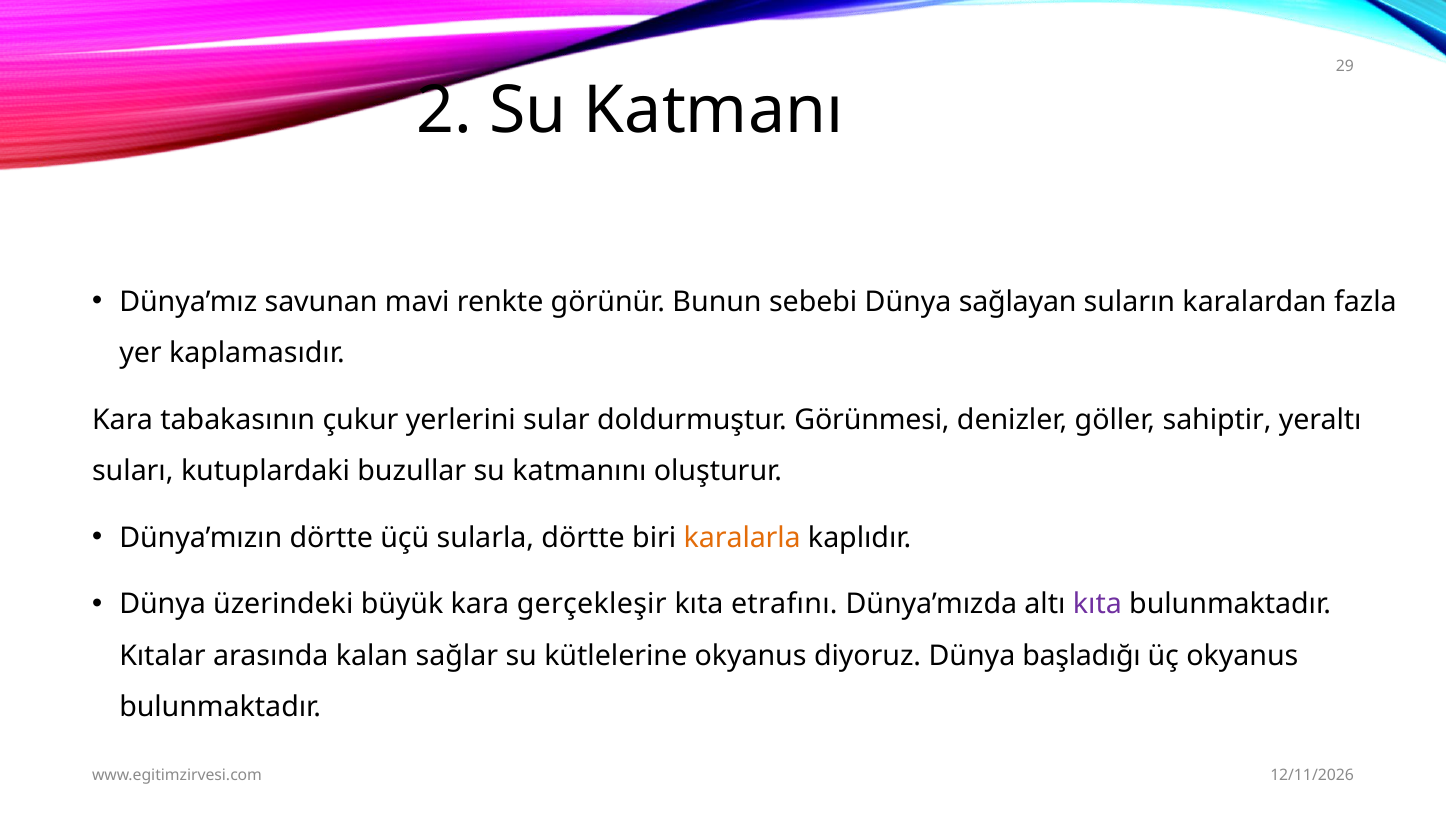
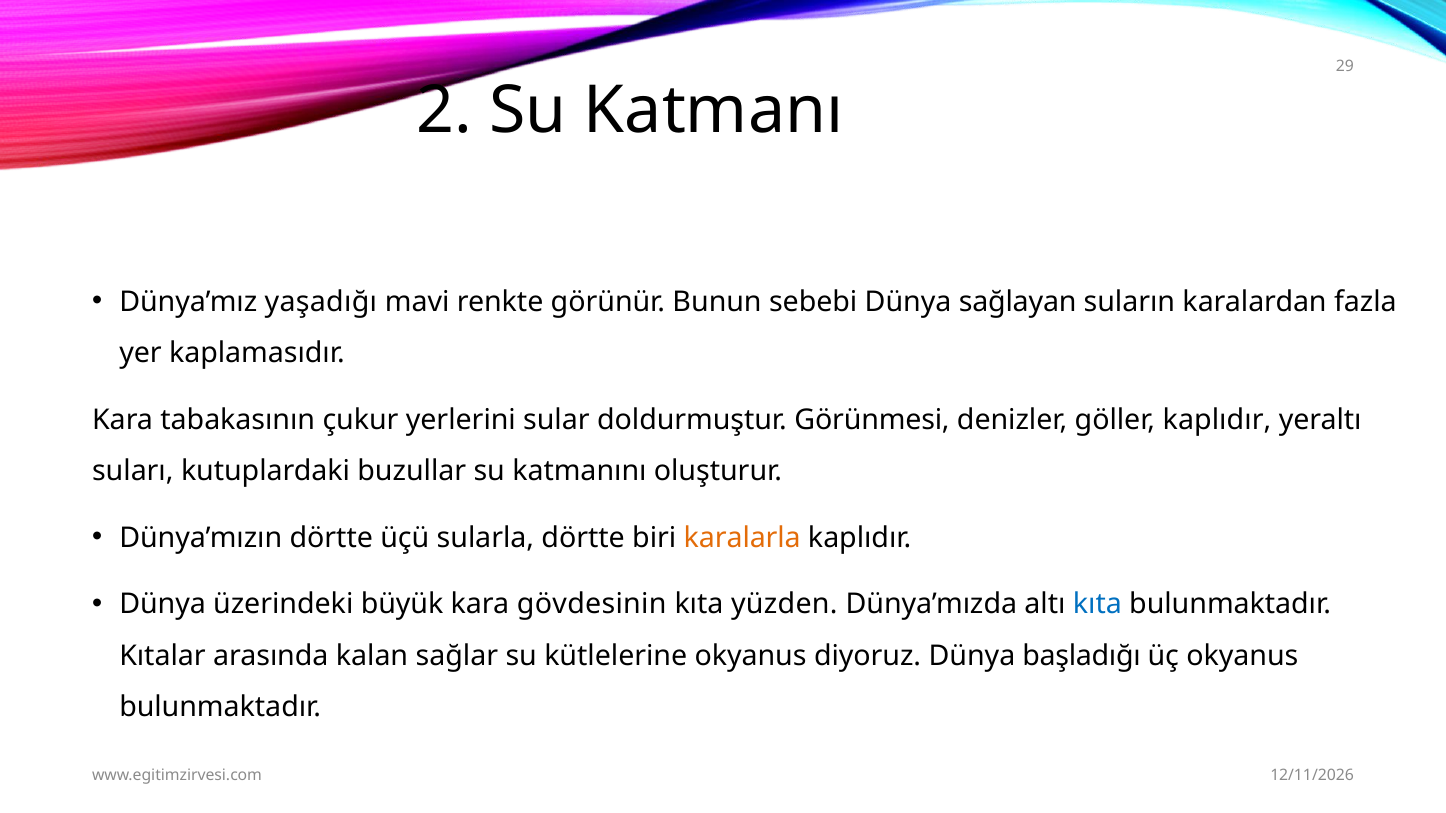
savunan: savunan -> yaşadığı
göller sahiptir: sahiptir -> kaplıdır
gerçekleşir: gerçekleşir -> gövdesinin
etrafını: etrafını -> yüzden
kıta at (1097, 605) colour: purple -> blue
